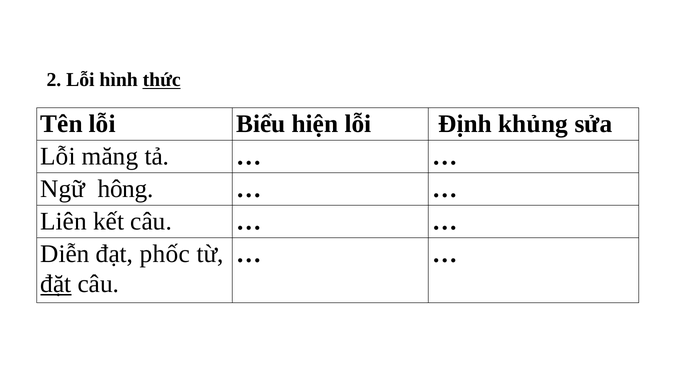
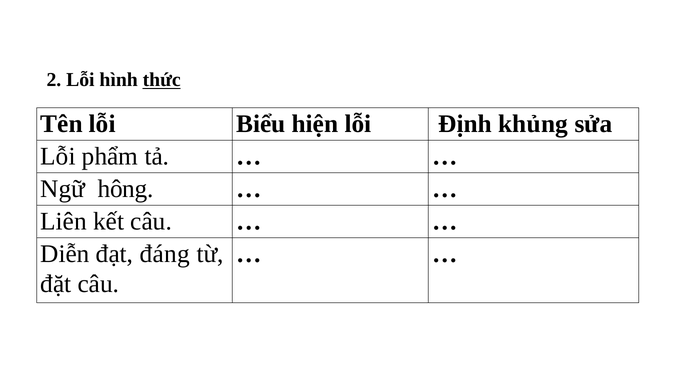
măng: măng -> phẩm
phốc: phốc -> đáng
đặt underline: present -> none
